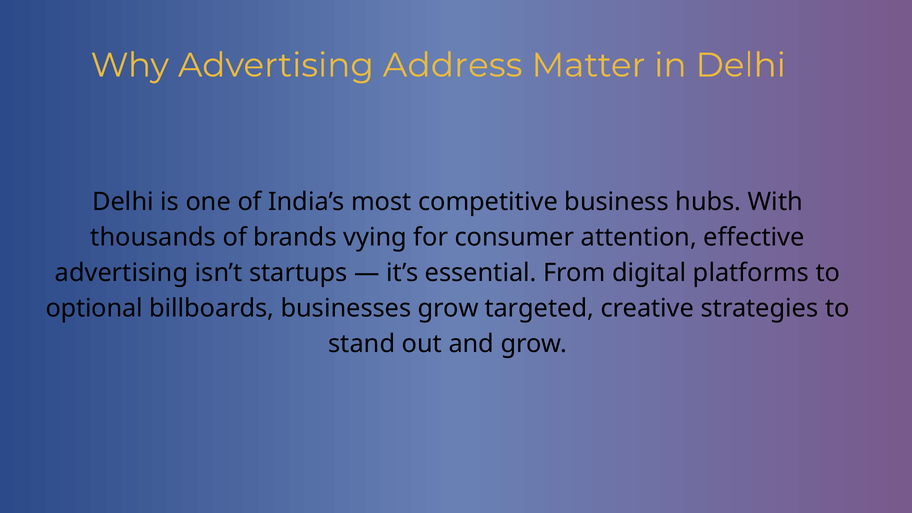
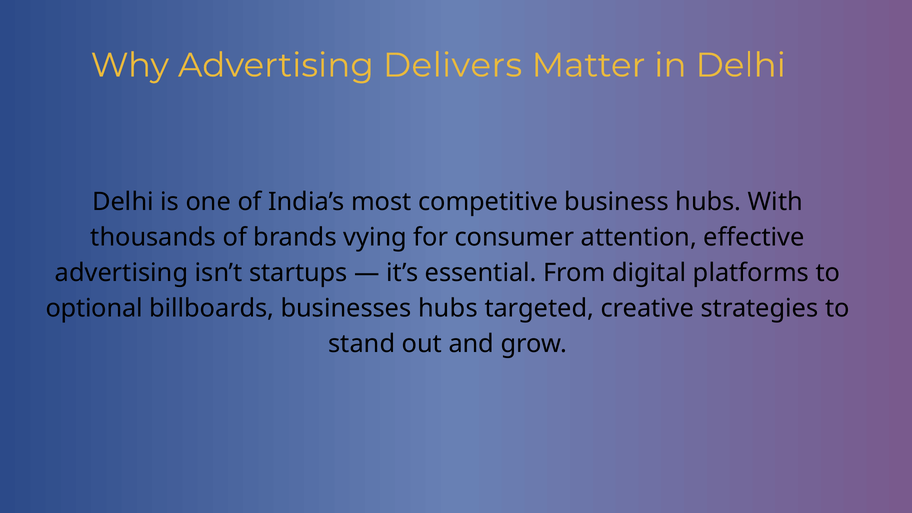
Address: Address -> Delivers
businesses grow: grow -> hubs
